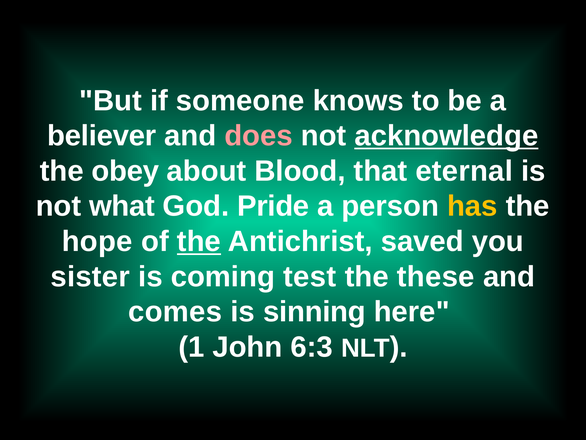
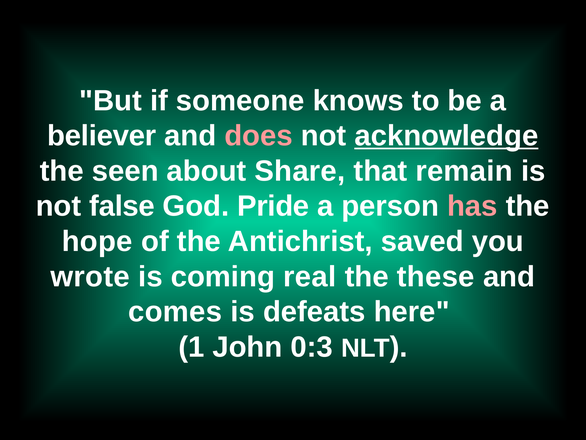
obey: obey -> seen
Blood: Blood -> Share
eternal: eternal -> remain
what: what -> false
has colour: yellow -> pink
the at (199, 241) underline: present -> none
sister: sister -> wrote
test: test -> real
sinning: sinning -> defeats
6:3: 6:3 -> 0:3
